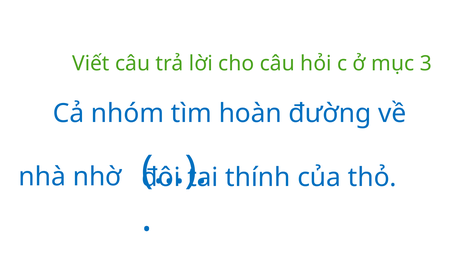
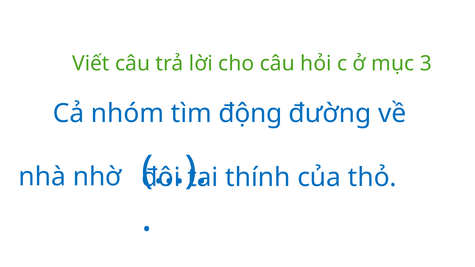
hoàn: hoàn -> động
